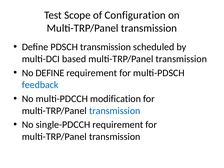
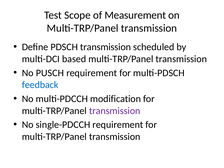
Configuration: Configuration -> Measurement
No DEFINE: DEFINE -> PUSCH
transmission at (115, 111) colour: blue -> purple
